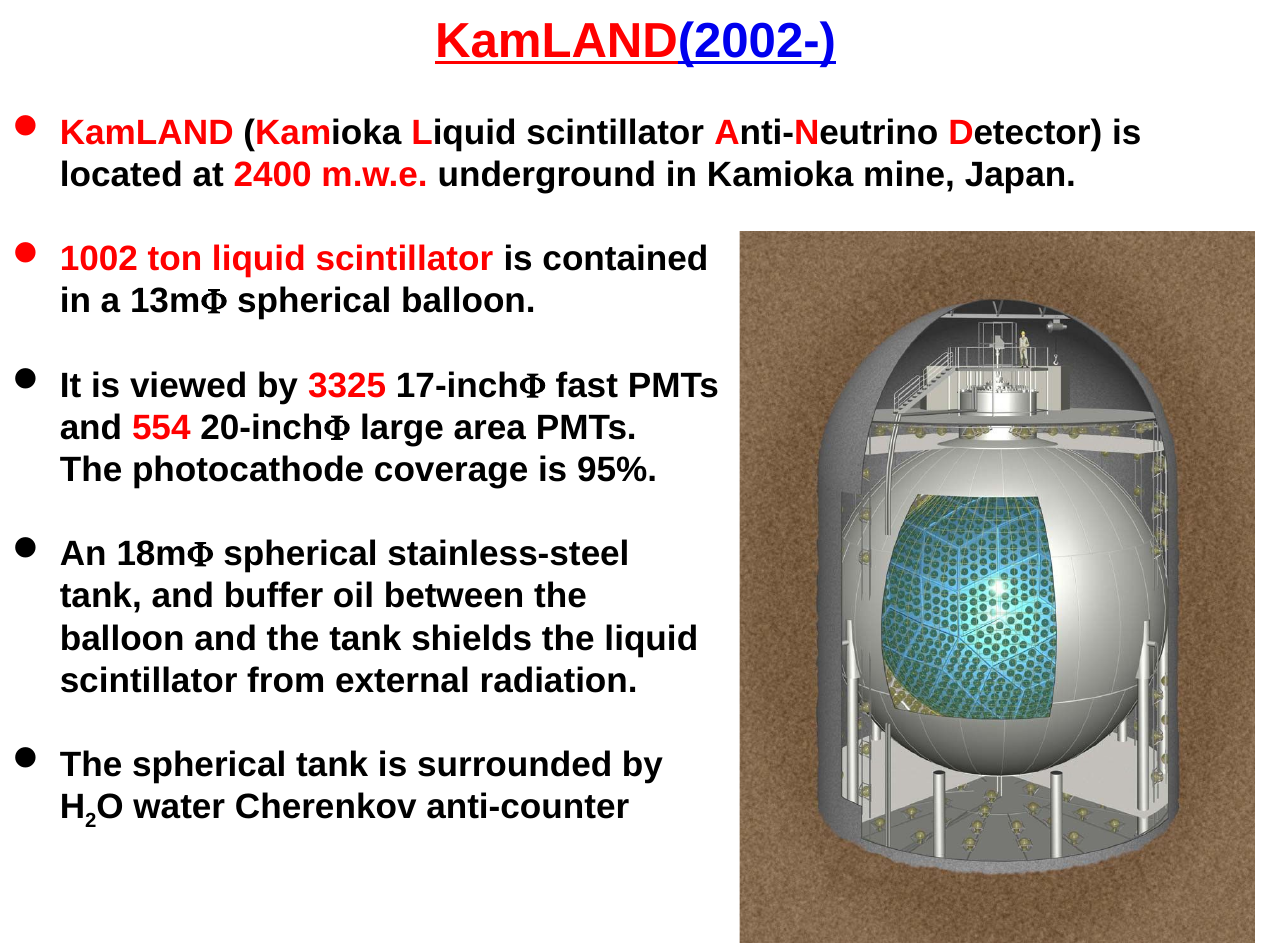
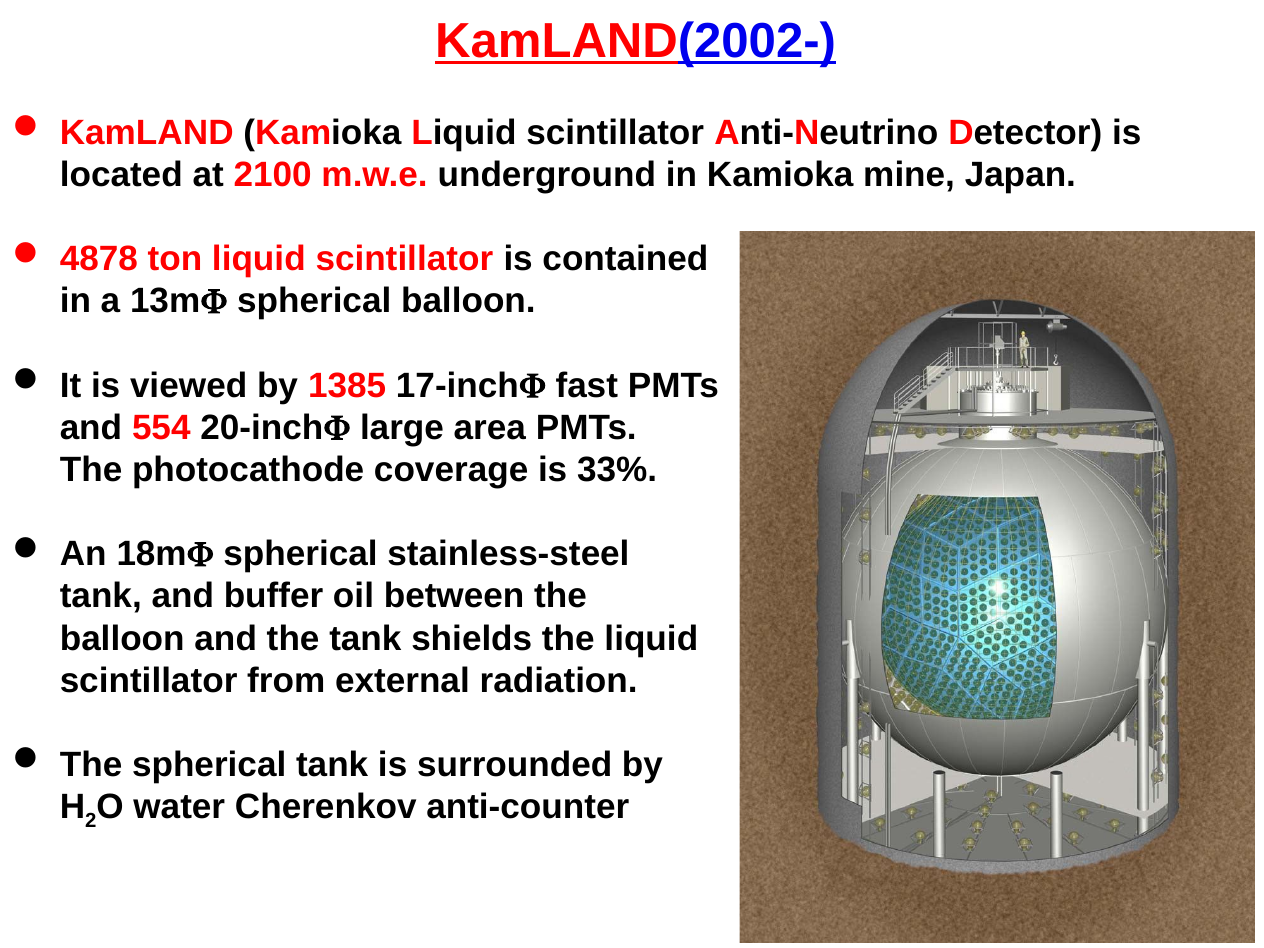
2400: 2400 -> 2100
1002: 1002 -> 4878
3325: 3325 -> 1385
95%: 95% -> 33%
